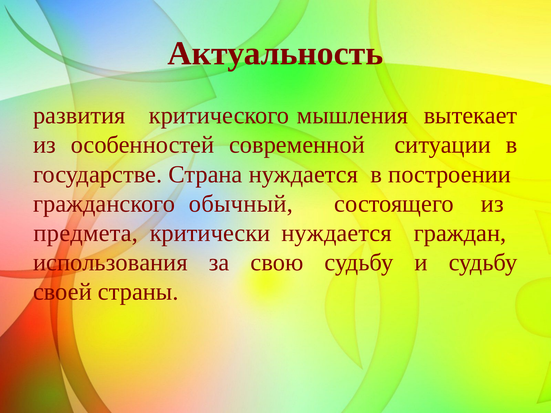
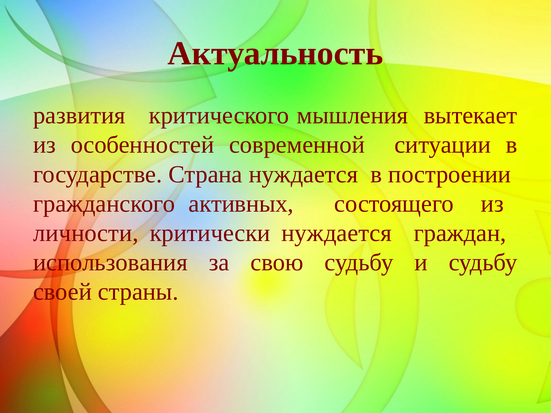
обычный: обычный -> активных
предмета: предмета -> личности
